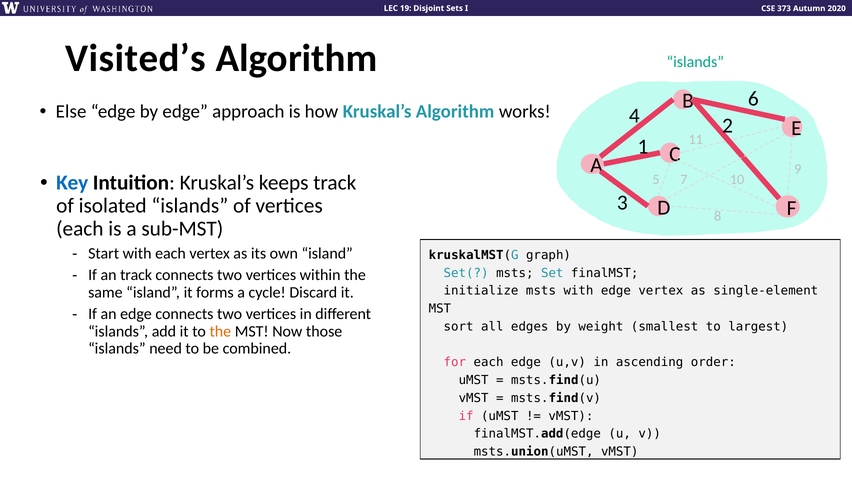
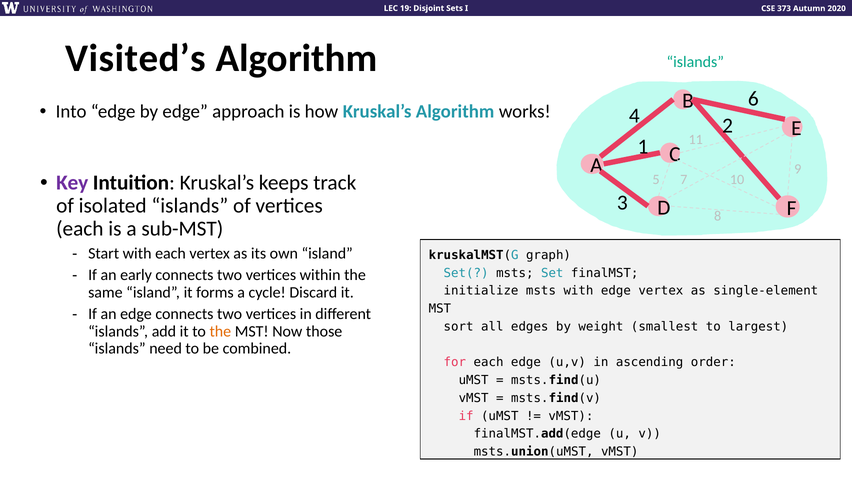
Else: Else -> Into
Key colour: blue -> purple
an track: track -> early
